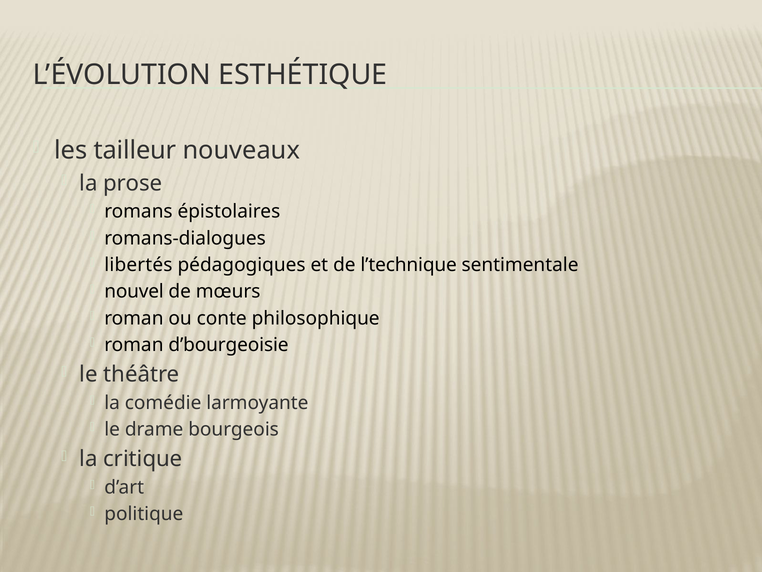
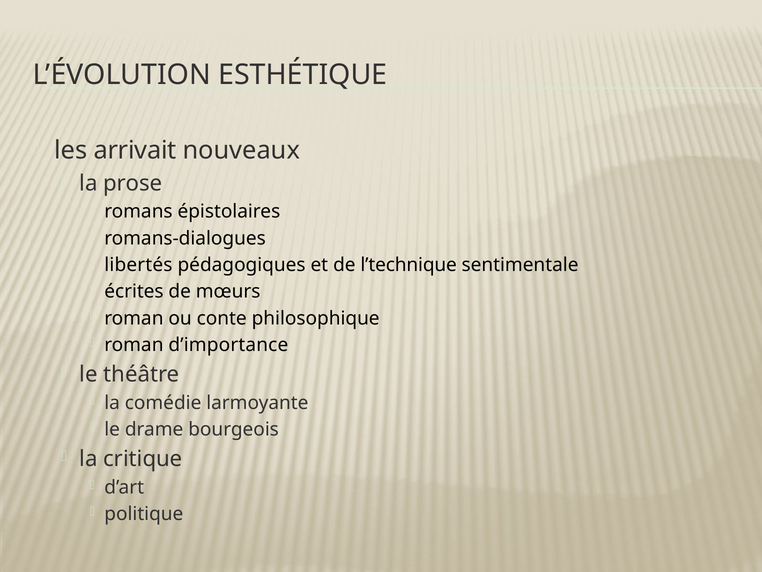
tailleur: tailleur -> arrivait
nouvel: nouvel -> écrites
d’bourgeoisie: d’bourgeoisie -> d’importance
